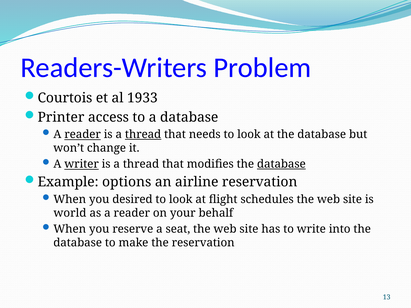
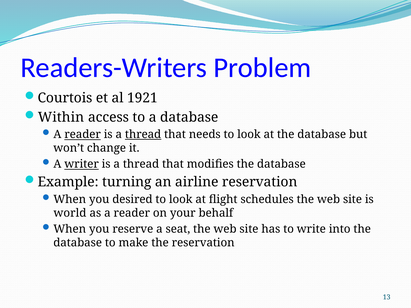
1933: 1933 -> 1921
Printer: Printer -> Within
database at (281, 164) underline: present -> none
options: options -> turning
